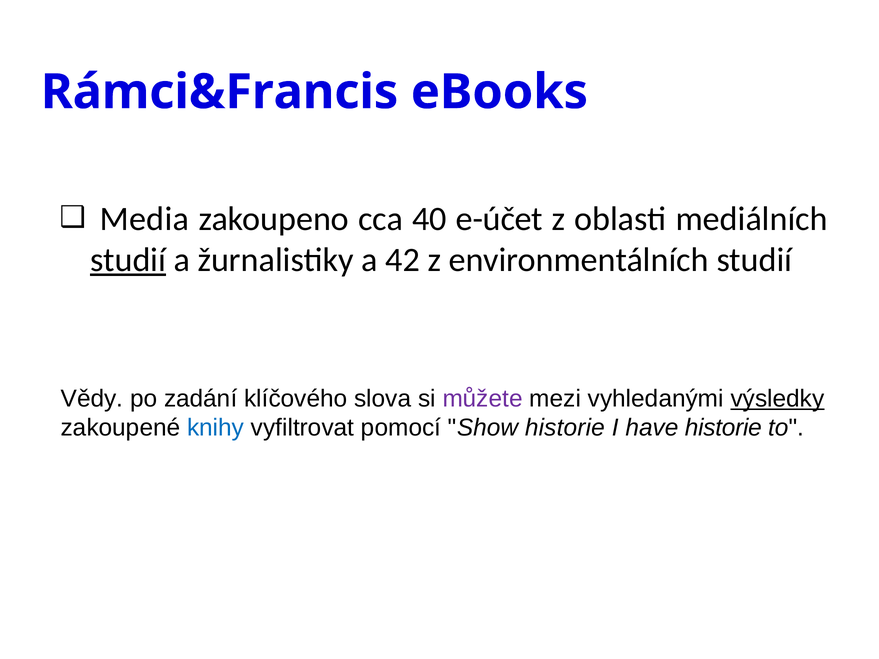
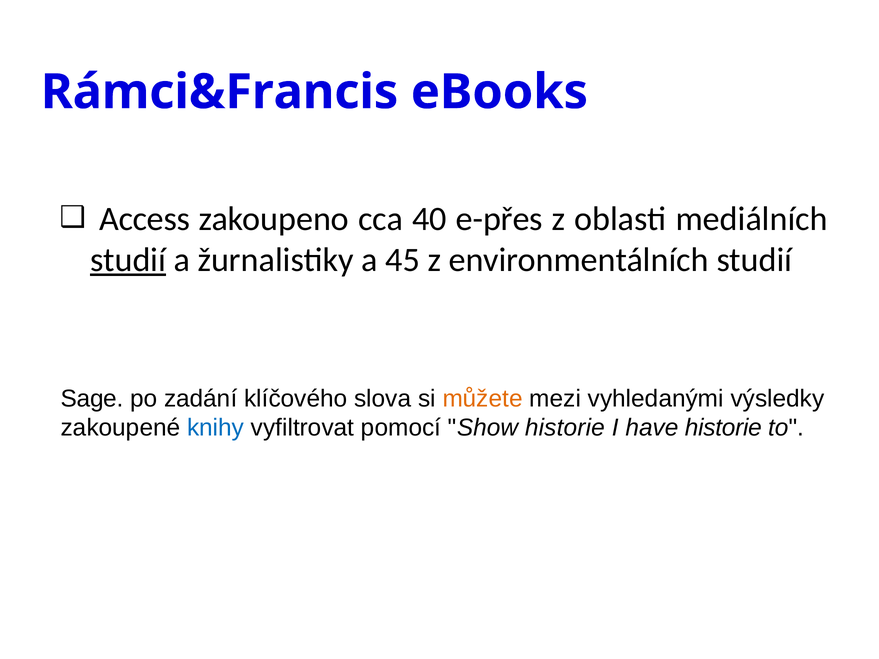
Media: Media -> Access
e-účet: e-účet -> e-přes
42: 42 -> 45
Vědy: Vědy -> Sage
můžete colour: purple -> orange
výsledky underline: present -> none
